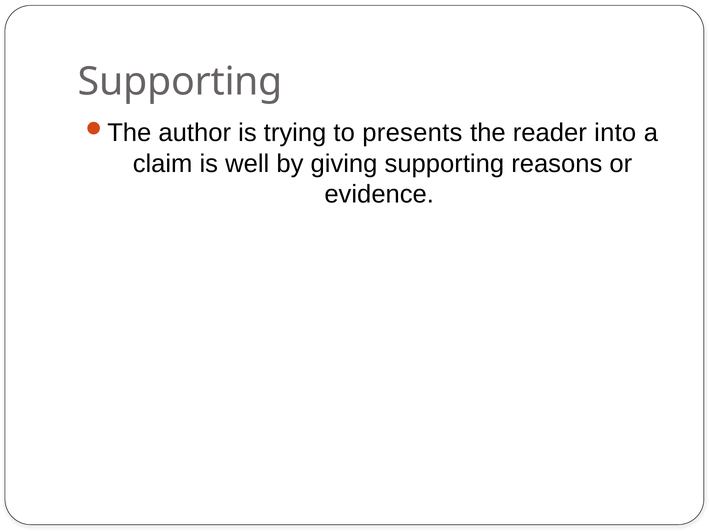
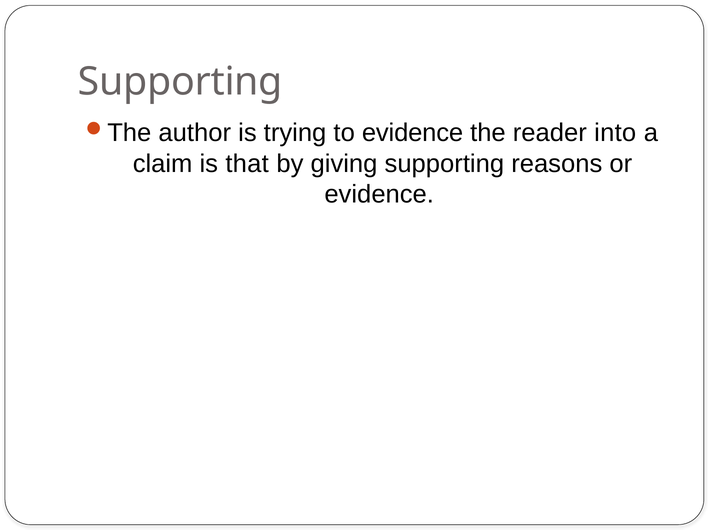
to presents: presents -> evidence
well: well -> that
